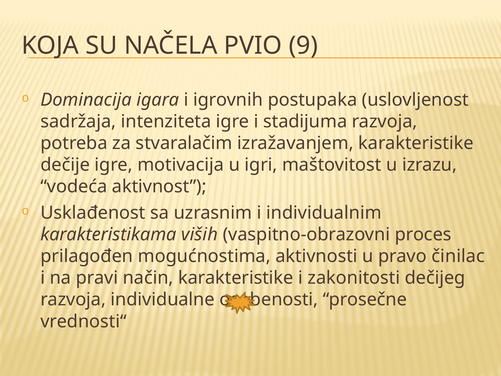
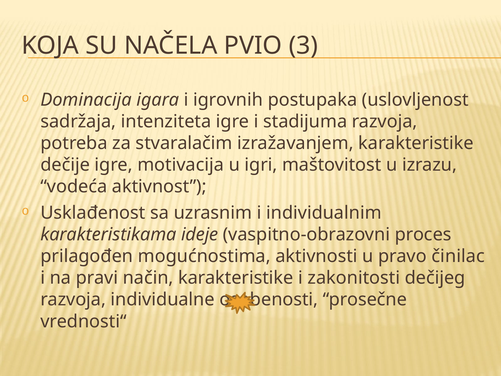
9: 9 -> 3
viših: viših -> ideje
